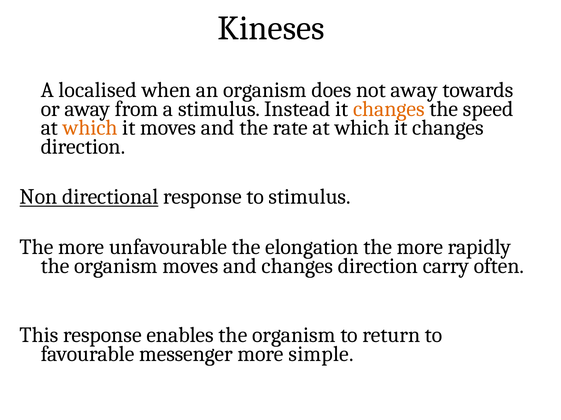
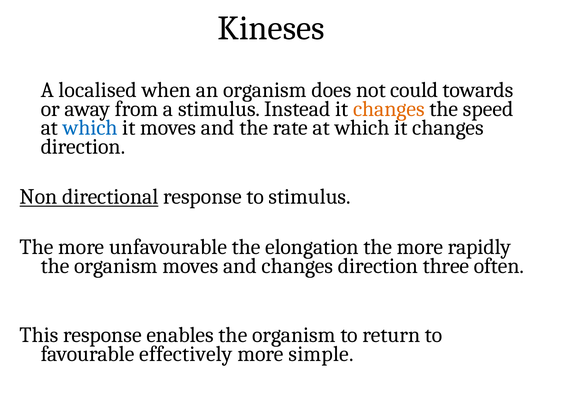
not away: away -> could
which at (90, 128) colour: orange -> blue
carry: carry -> three
messenger: messenger -> effectively
